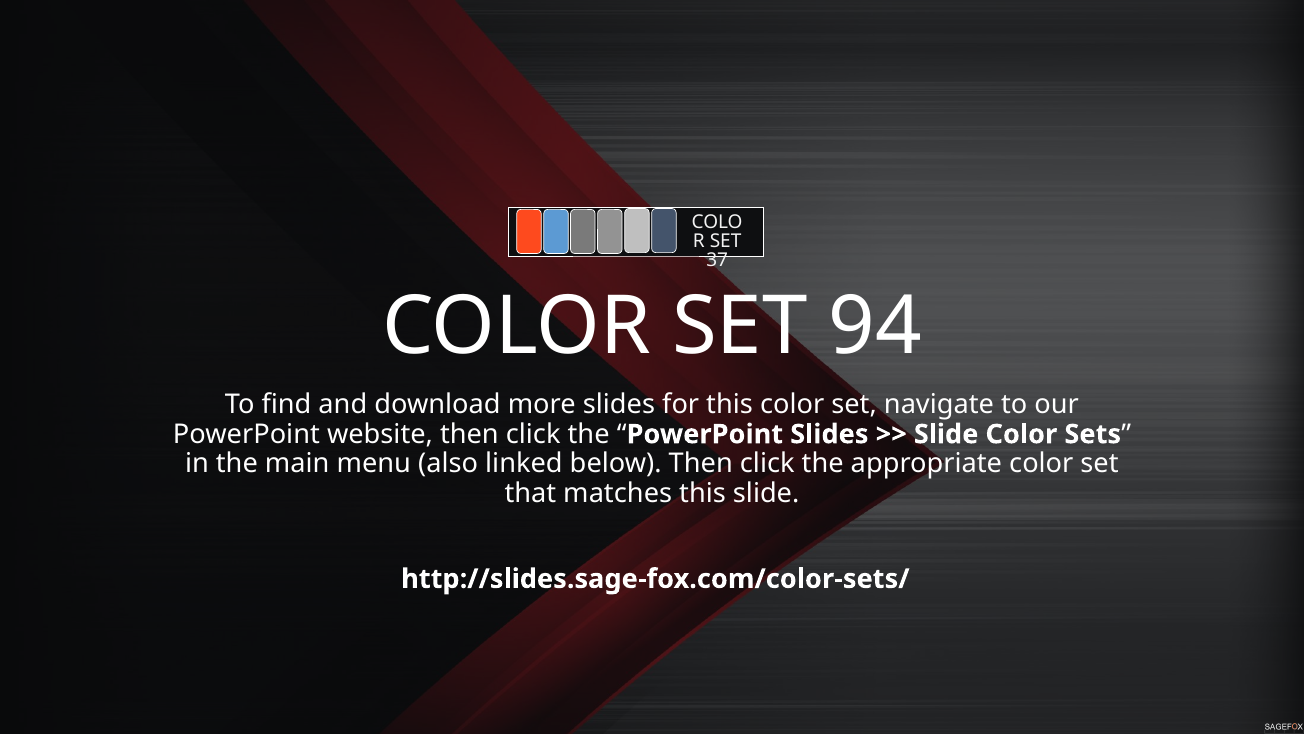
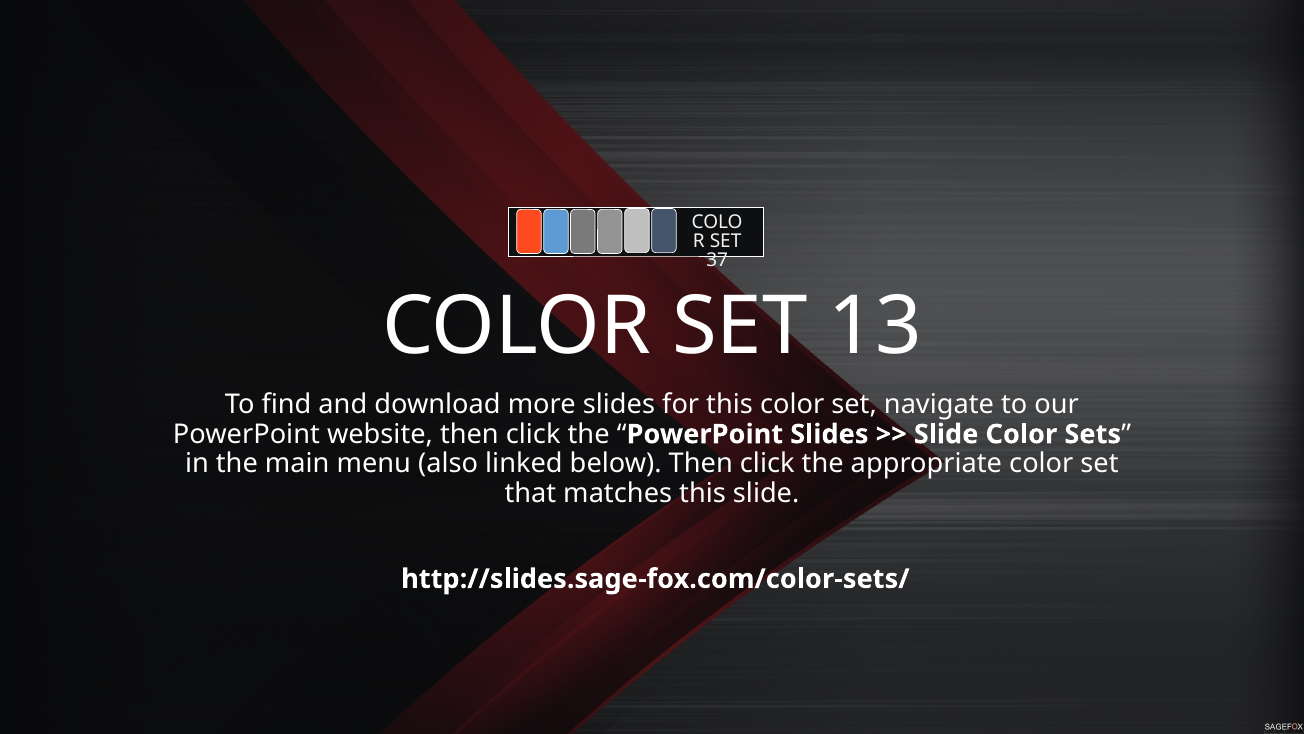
94: 94 -> 13
